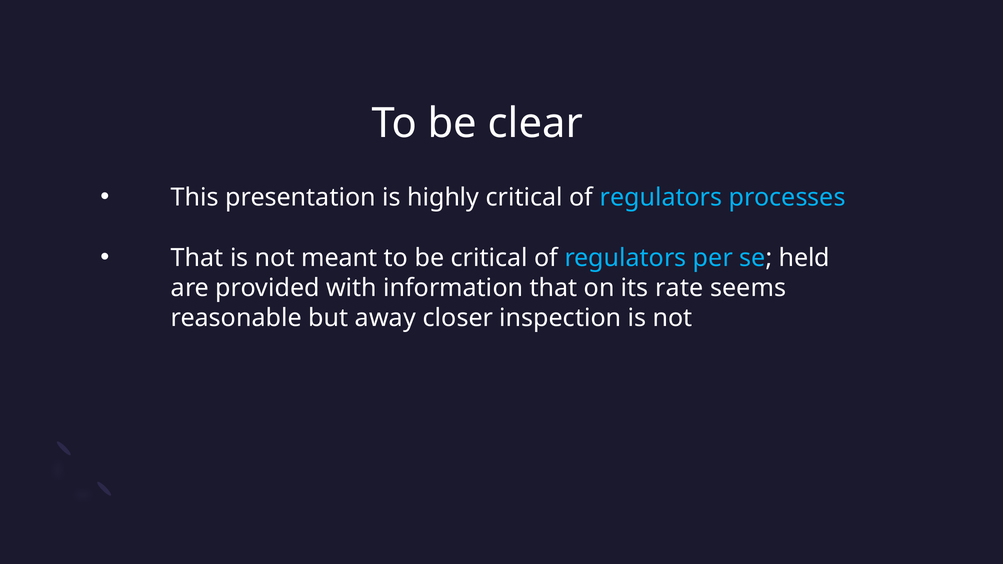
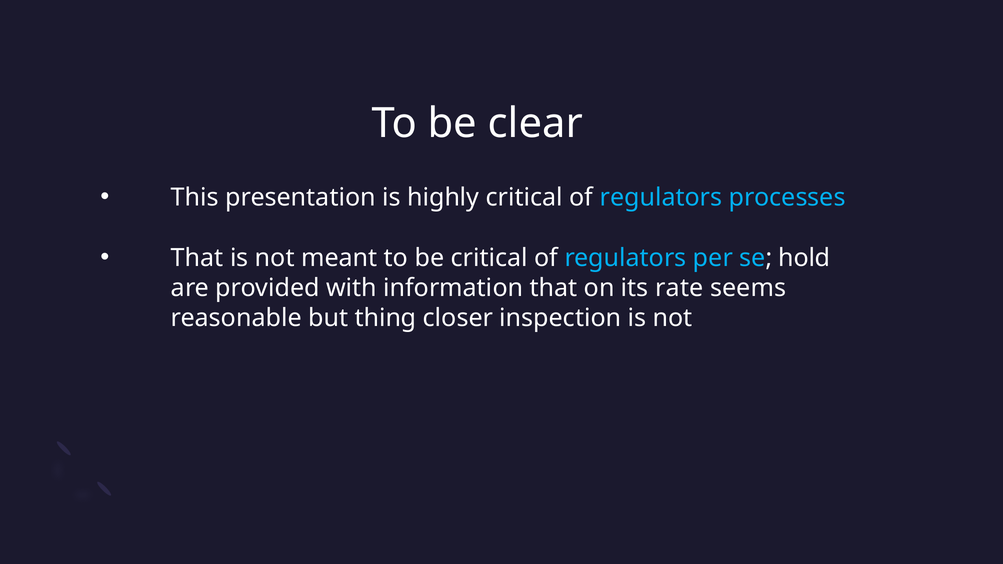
held: held -> hold
away: away -> thing
